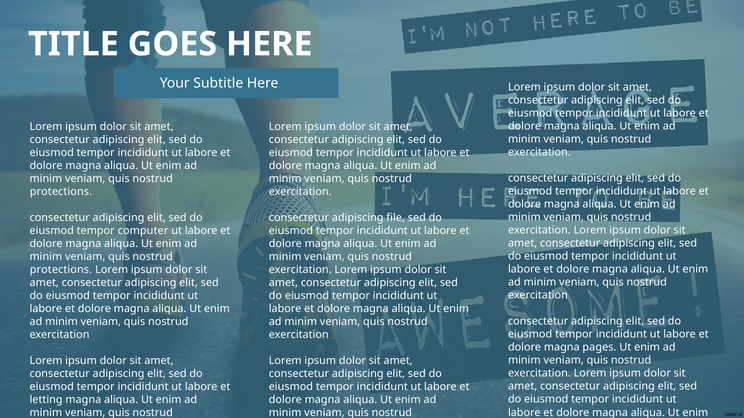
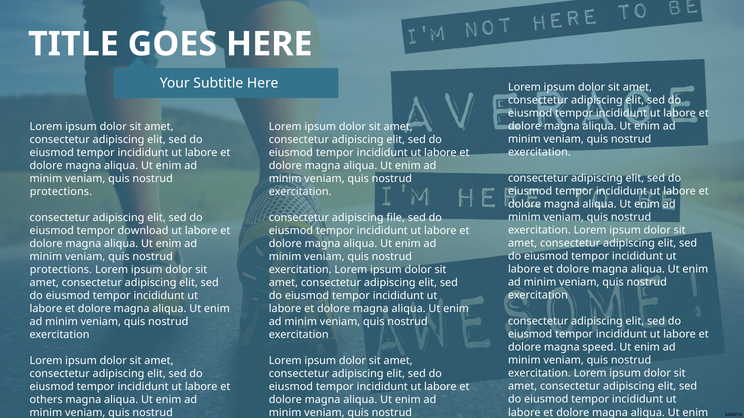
computer: computer -> download
pages: pages -> speed
letting: letting -> others
